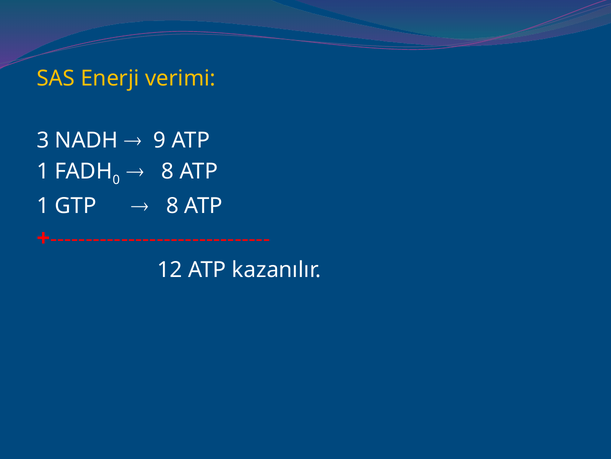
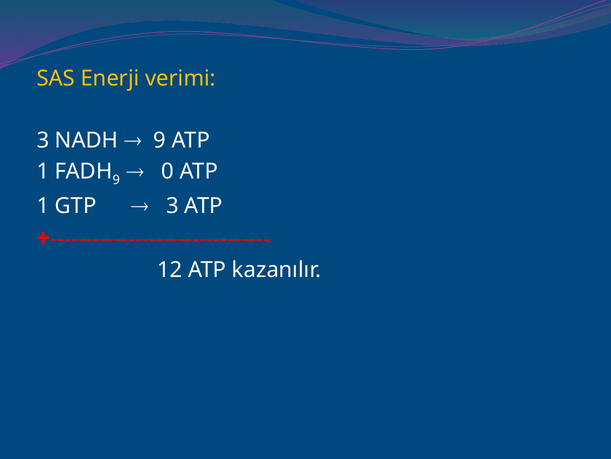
0 at (116, 180): 0 -> 9
8 at (168, 171): 8 -> 0
8 at (172, 206): 8 -> 3
